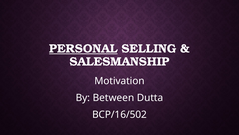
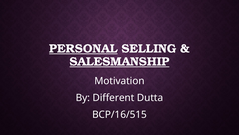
SALESMANSHIP underline: none -> present
Between: Between -> Different
BCP/16/502: BCP/16/502 -> BCP/16/515
